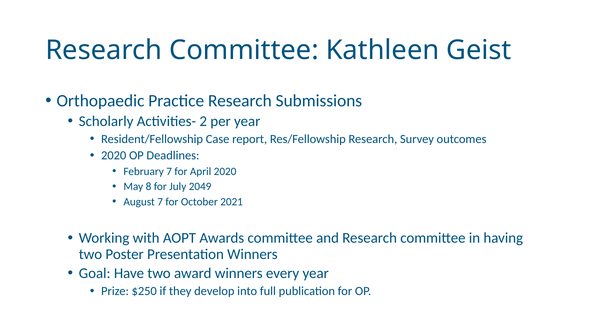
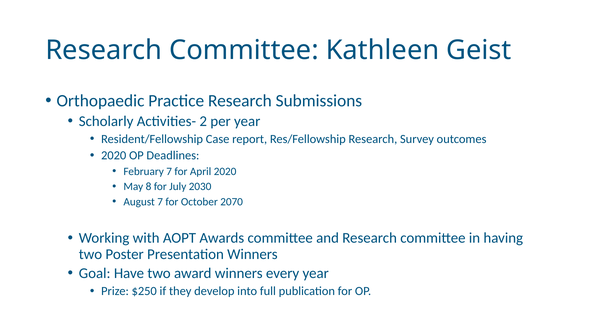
2049: 2049 -> 2030
2021: 2021 -> 2070
